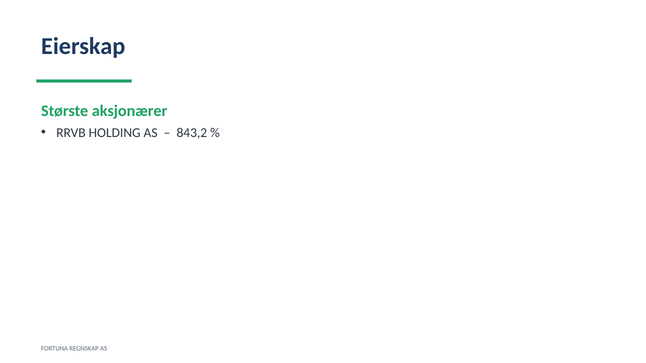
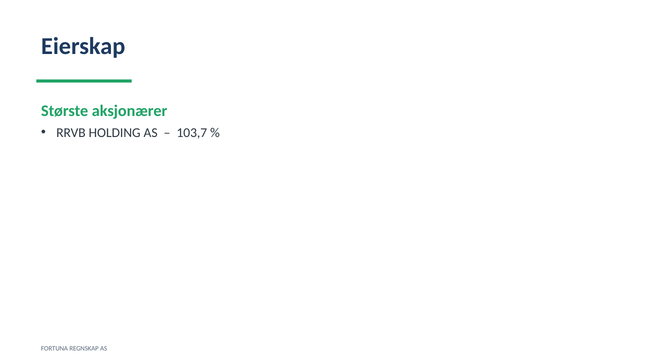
843,2: 843,2 -> 103,7
